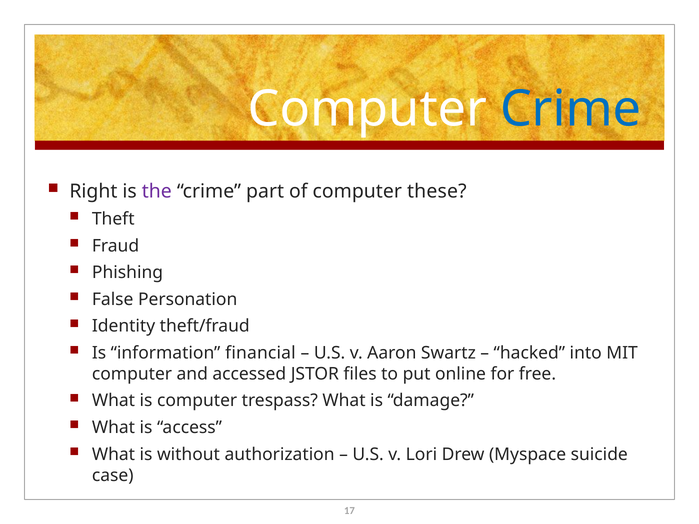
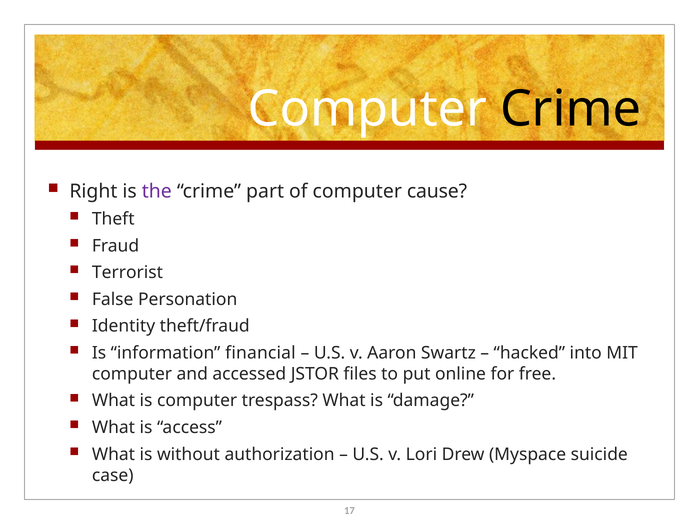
Crime at (571, 109) colour: blue -> black
these: these -> cause
Phishing: Phishing -> Terrorist
